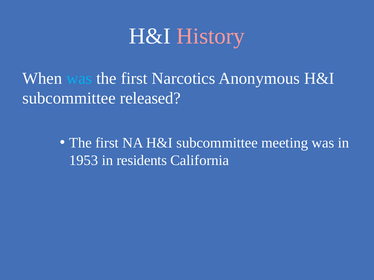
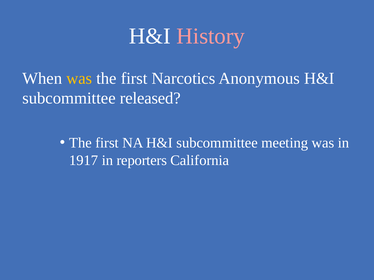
was at (79, 78) colour: light blue -> yellow
1953: 1953 -> 1917
residents: residents -> reporters
